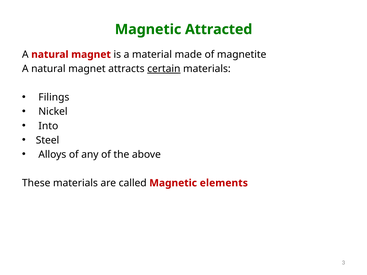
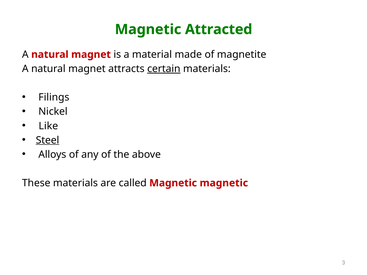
Into: Into -> Like
Steel underline: none -> present
Magnetic elements: elements -> magnetic
